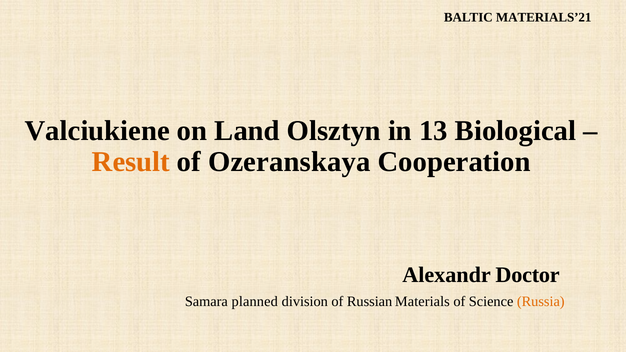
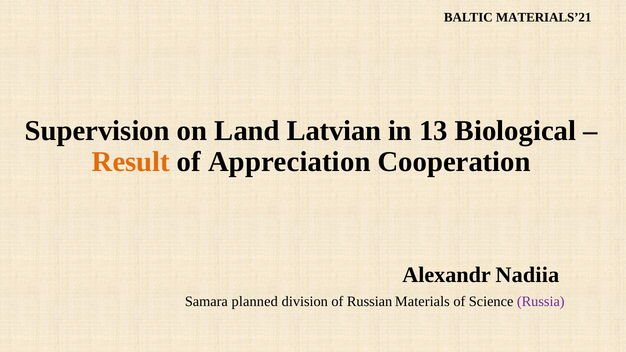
Valciukiene: Valciukiene -> Supervision
Olsztyn: Olsztyn -> Latvian
Ozeranskaya: Ozeranskaya -> Appreciation
Doctor: Doctor -> Nadiia
Russia colour: orange -> purple
